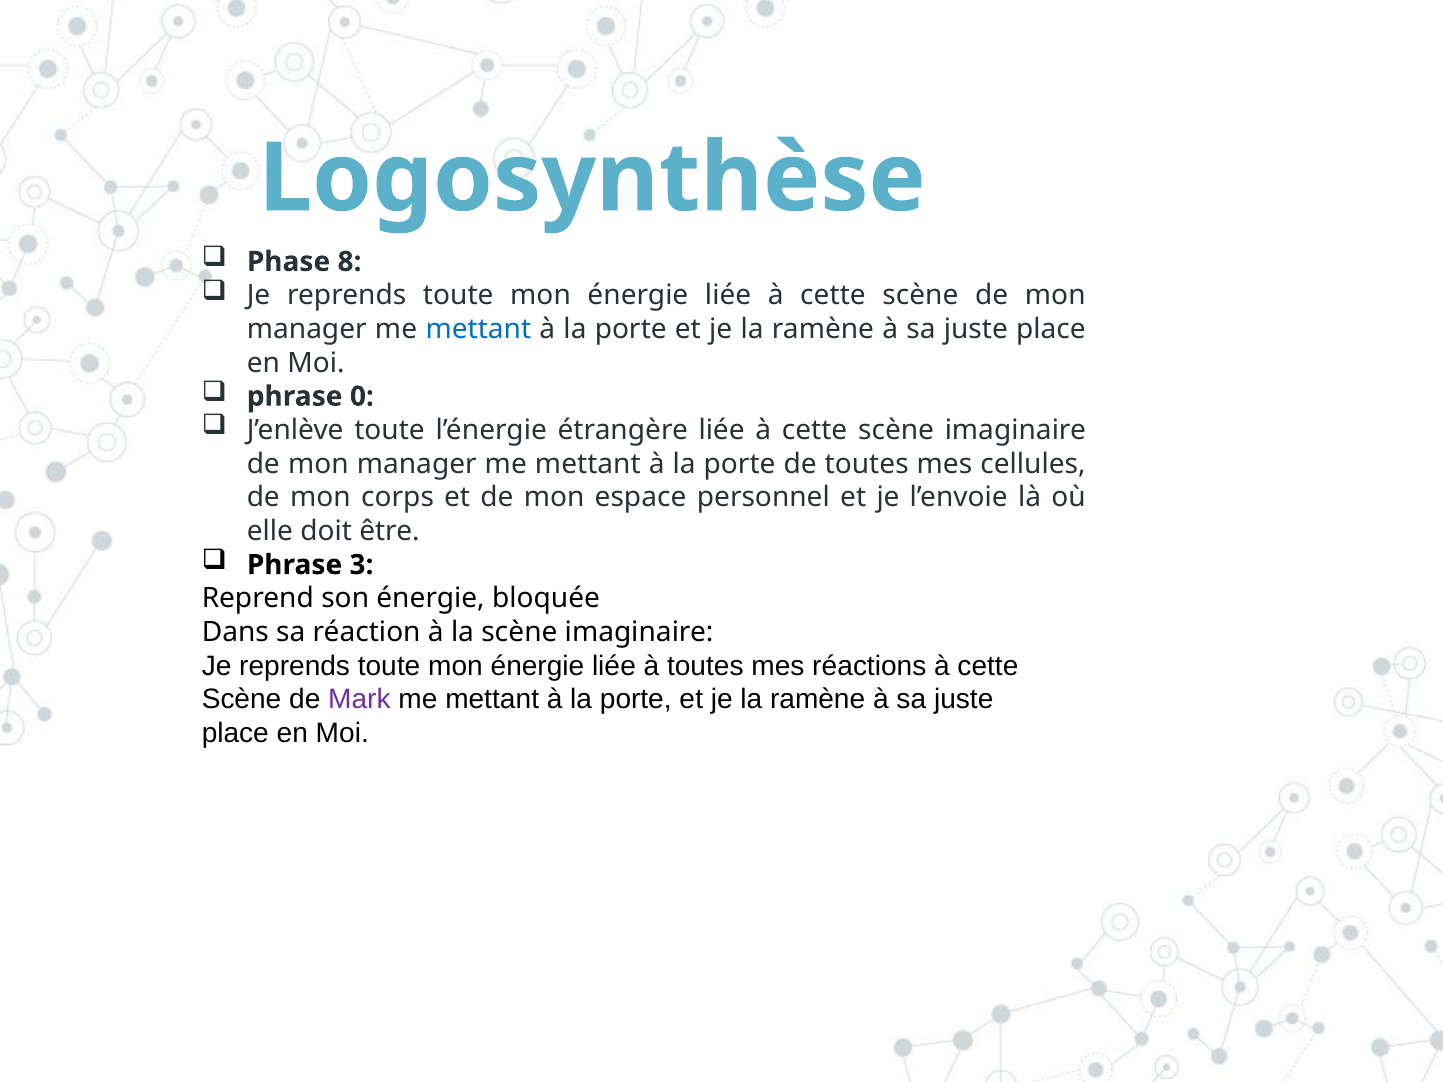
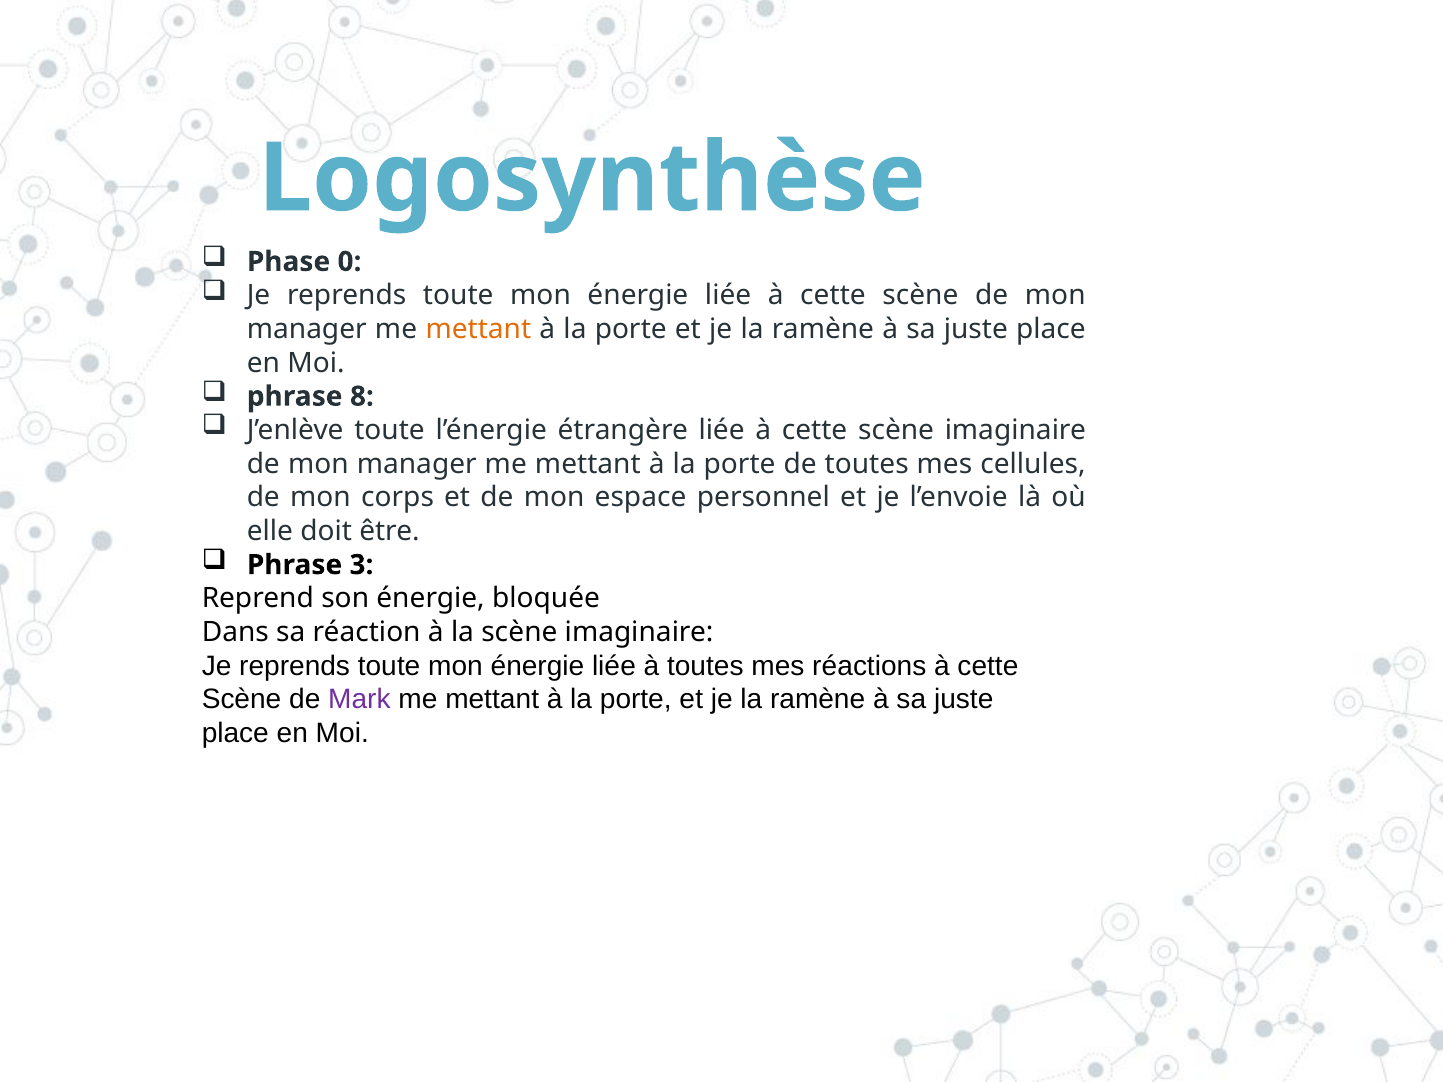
8: 8 -> 0
mettant at (478, 329) colour: blue -> orange
0: 0 -> 8
